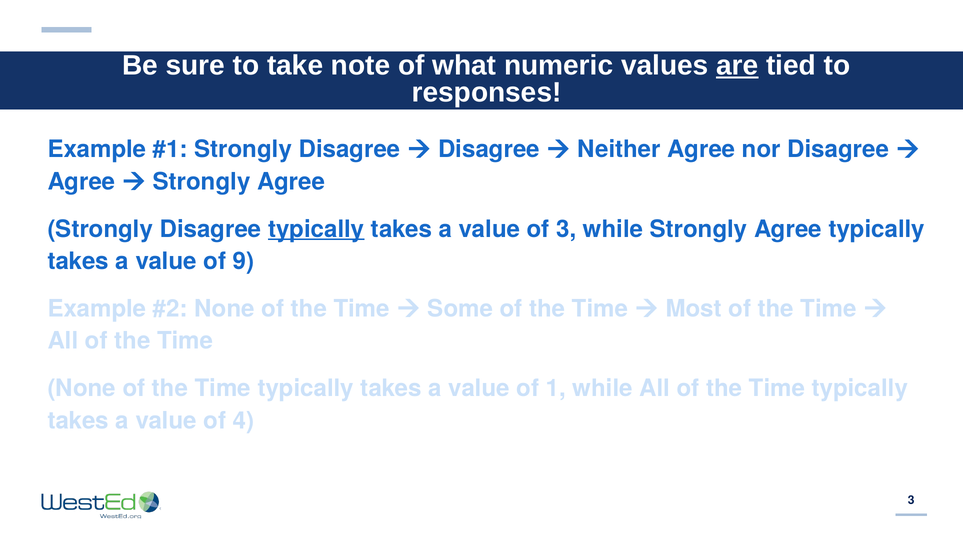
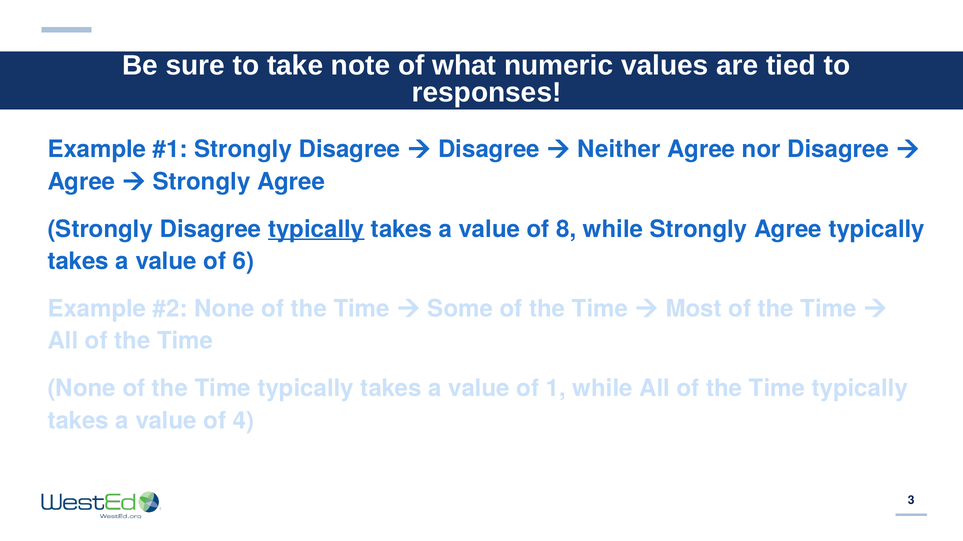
are underline: present -> none
of 3: 3 -> 8
9: 9 -> 6
